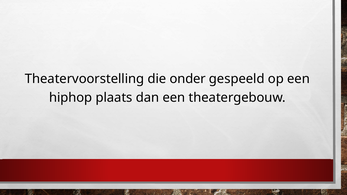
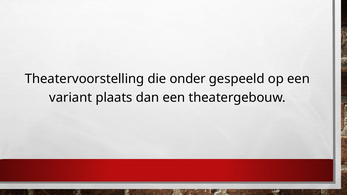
hiphop: hiphop -> variant
